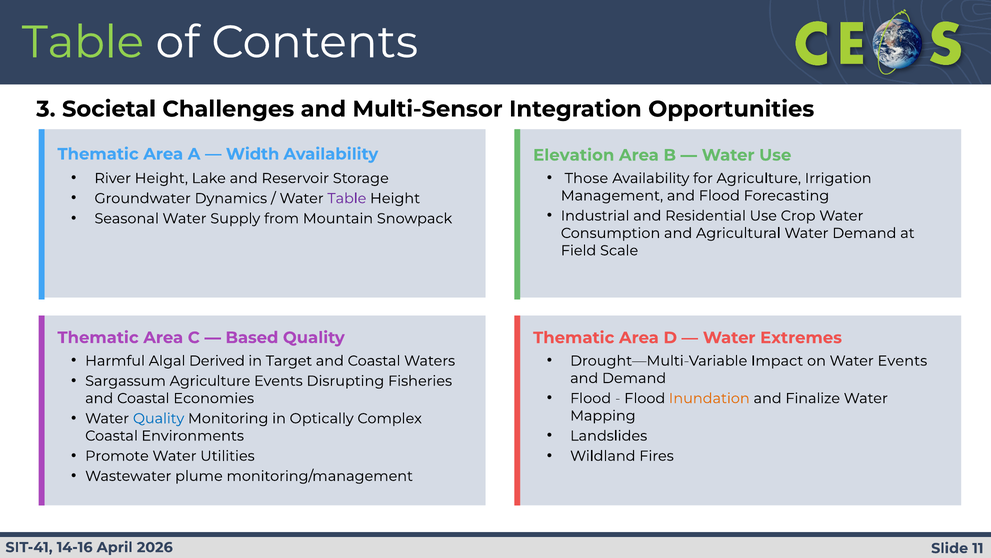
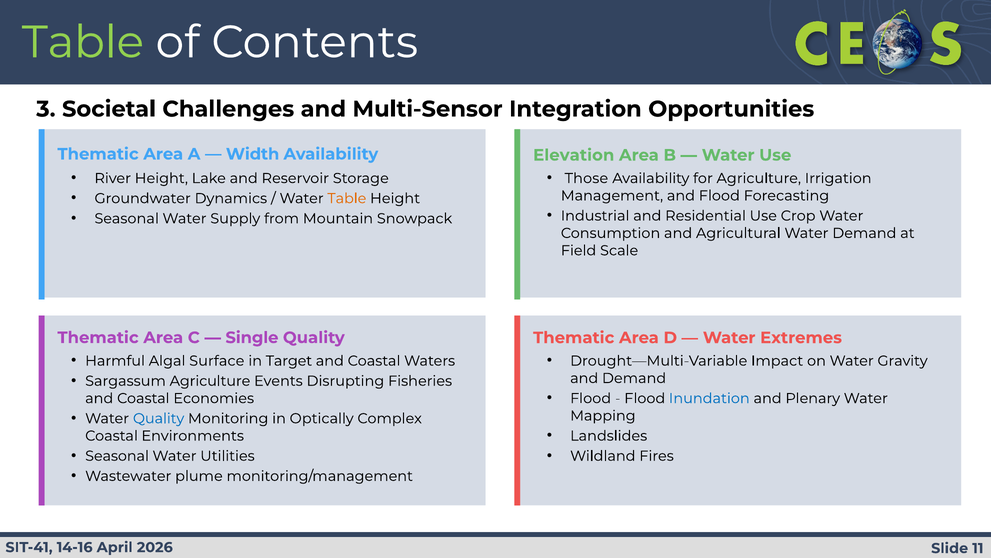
Table at (347, 198) colour: purple -> orange
Based: Based -> Single
Derived: Derived -> Surface
Water Events: Events -> Gravity
Inundation colour: orange -> blue
Finalize: Finalize -> Plenary
Promote at (117, 456): Promote -> Seasonal
